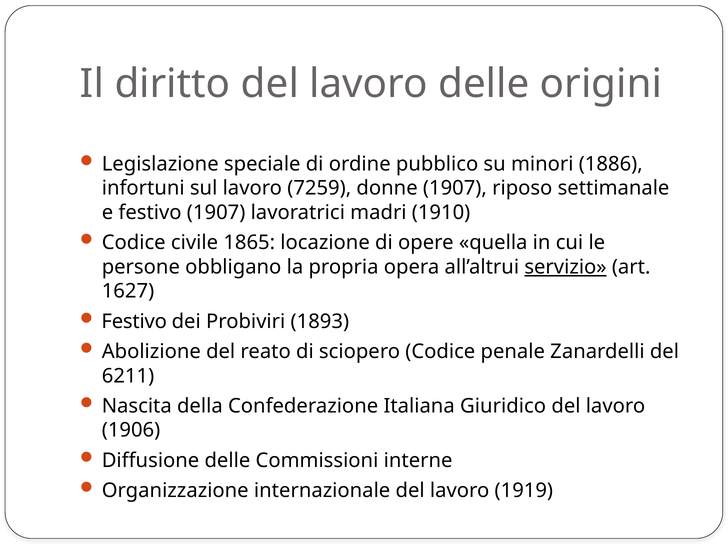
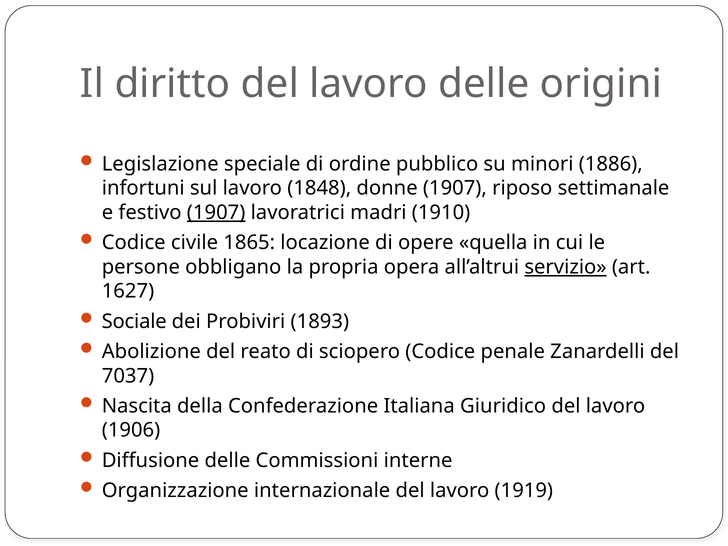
7259: 7259 -> 1848
1907 at (216, 213) underline: none -> present
Festivo at (134, 321): Festivo -> Sociale
6211: 6211 -> 7037
